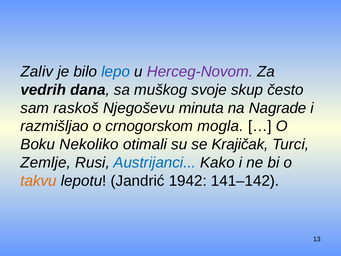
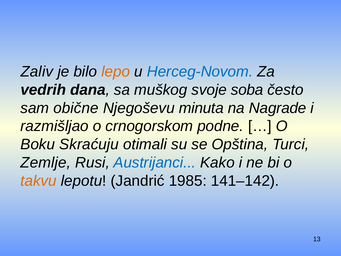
lepo colour: blue -> orange
Herceg-Novom colour: purple -> blue
skup: skup -> soba
raskoš: raskoš -> obične
mogla: mogla -> podne
Nekoliko: Nekoliko -> Skraćuju
Krajičak: Krajičak -> Opština
1942: 1942 -> 1985
